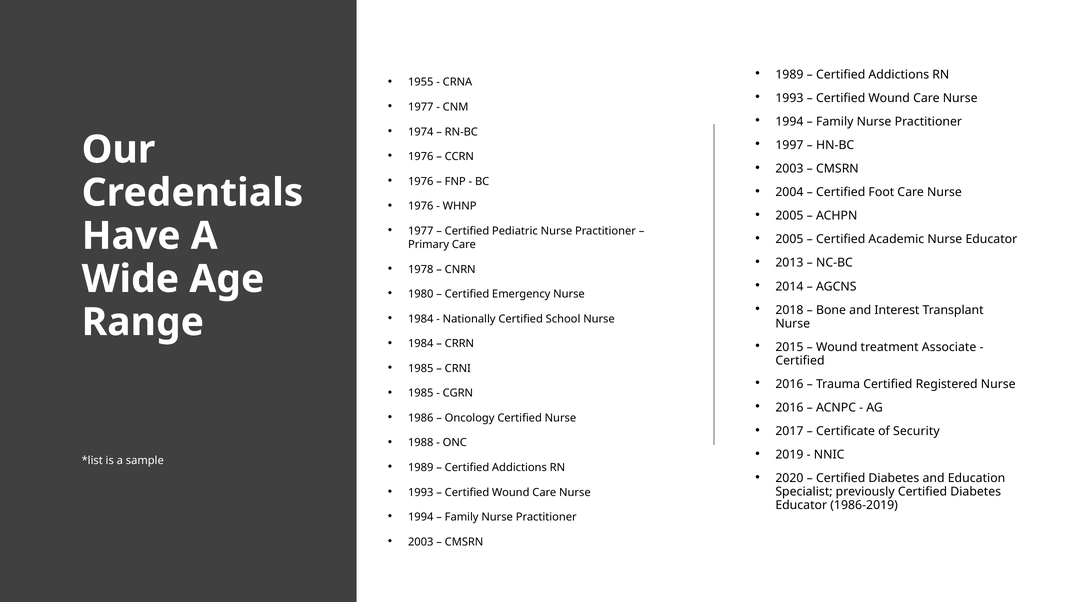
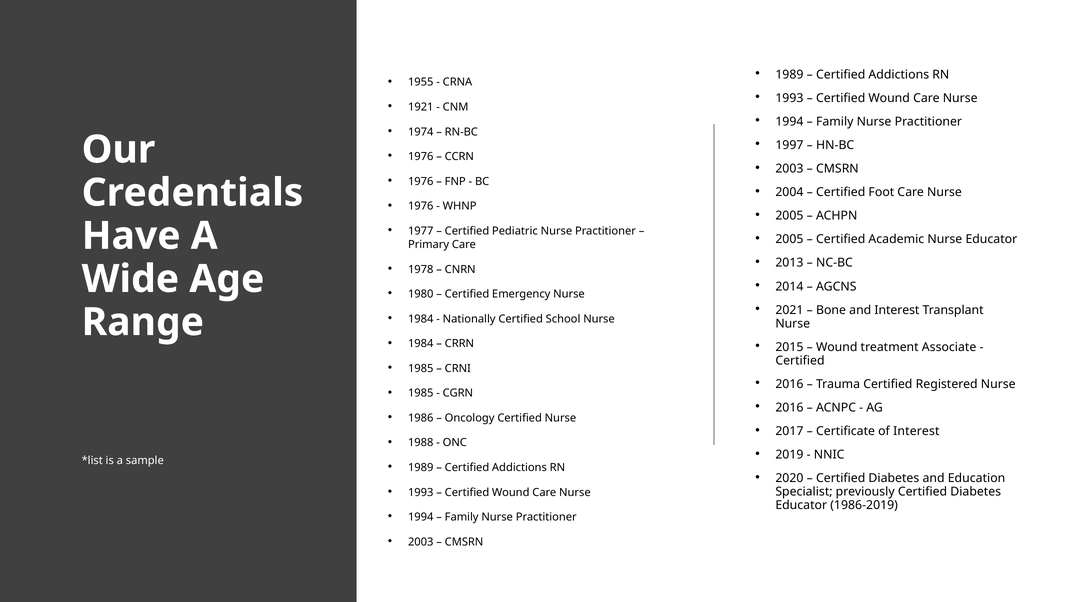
1977 at (421, 107): 1977 -> 1921
2018: 2018 -> 2021
of Security: Security -> Interest
